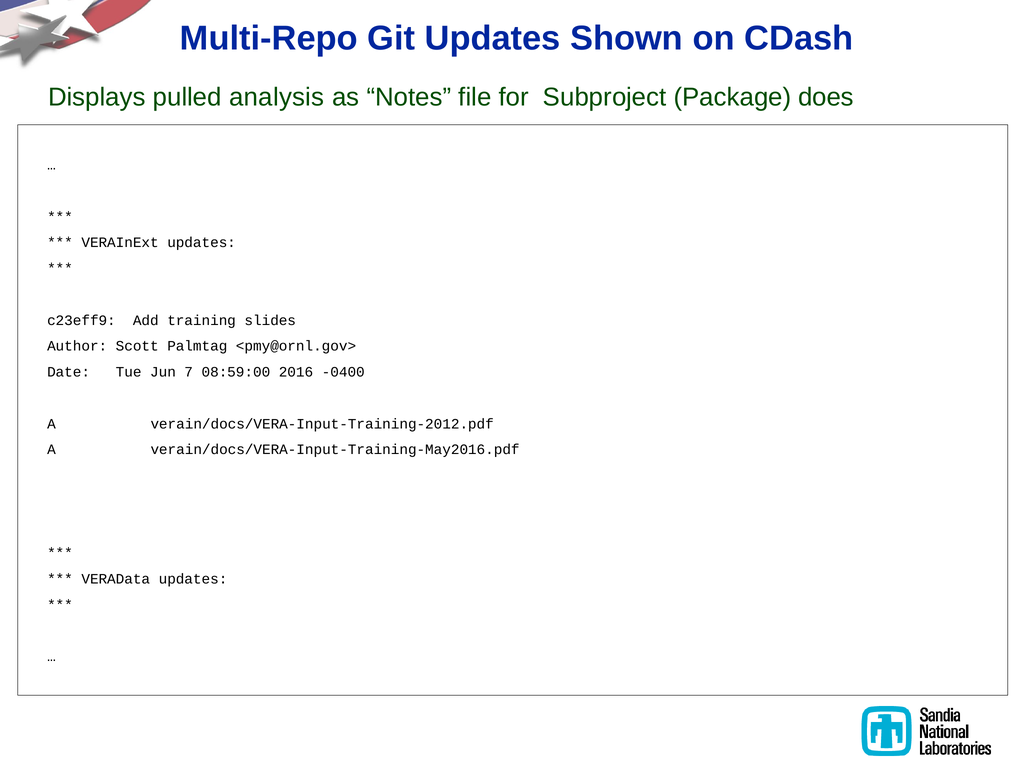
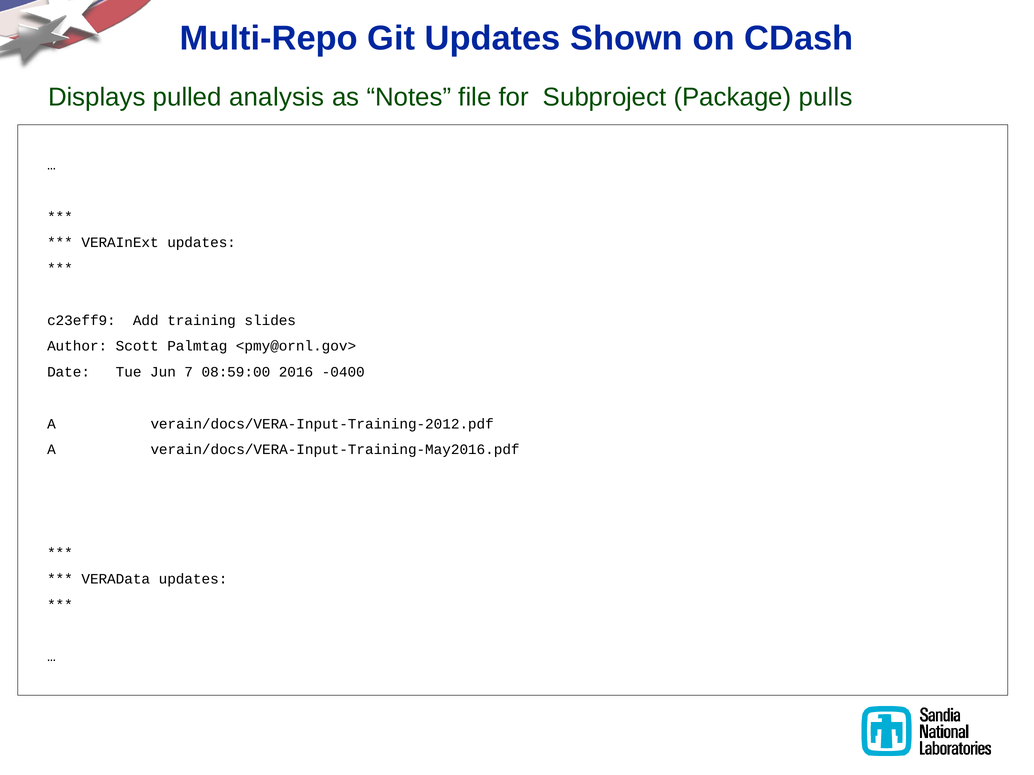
does: does -> pulls
